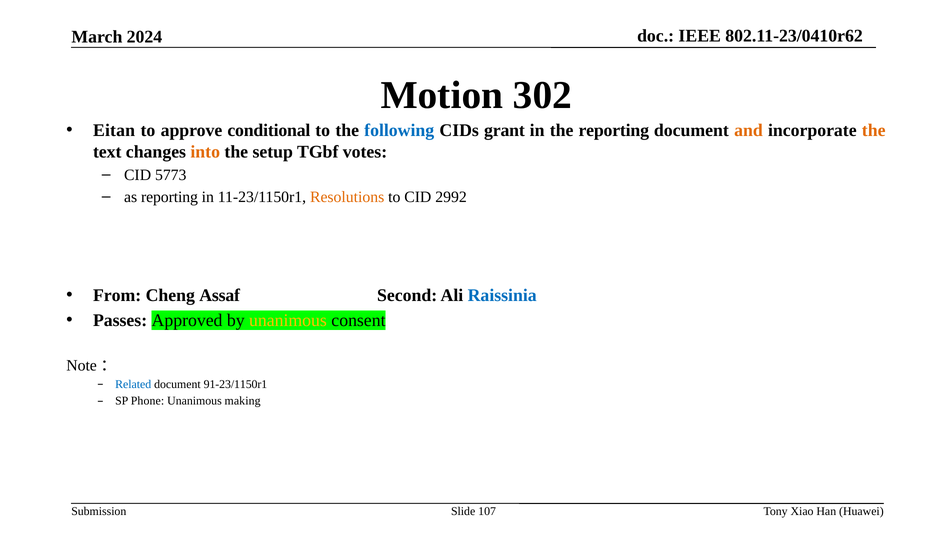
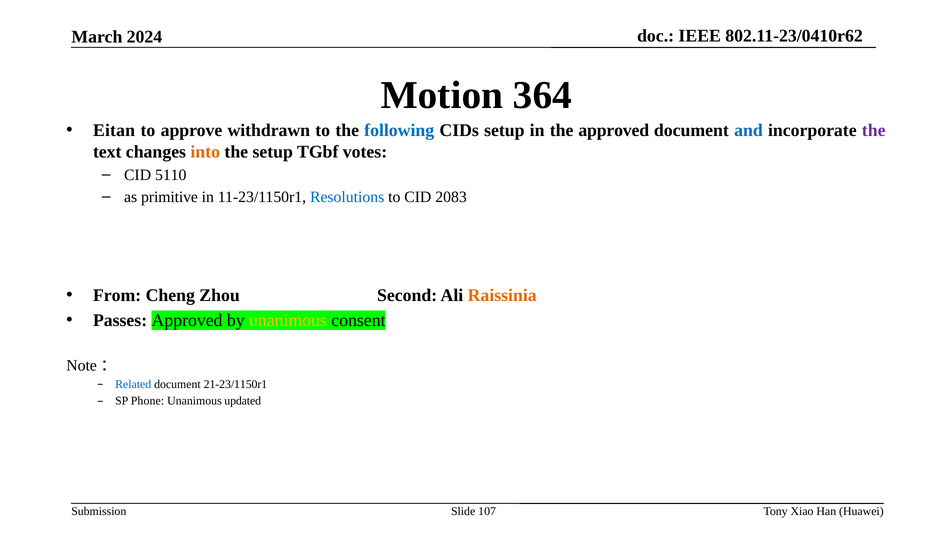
302: 302 -> 364
conditional: conditional -> withdrawn
CIDs grant: grant -> setup
the reporting: reporting -> approved
and colour: orange -> blue
the at (874, 130) colour: orange -> purple
5773: 5773 -> 5110
as reporting: reporting -> primitive
Resolutions colour: orange -> blue
2992: 2992 -> 2083
Assaf: Assaf -> Zhou
Raissinia colour: blue -> orange
91-23/1150r1: 91-23/1150r1 -> 21-23/1150r1
making: making -> updated
